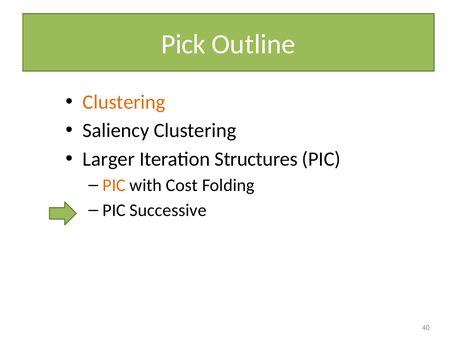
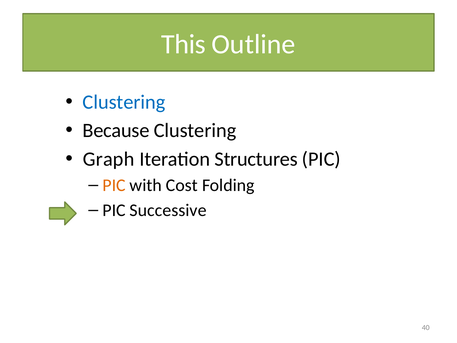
Pick: Pick -> This
Clustering at (124, 102) colour: orange -> blue
Saliency: Saliency -> Because
Larger: Larger -> Graph
